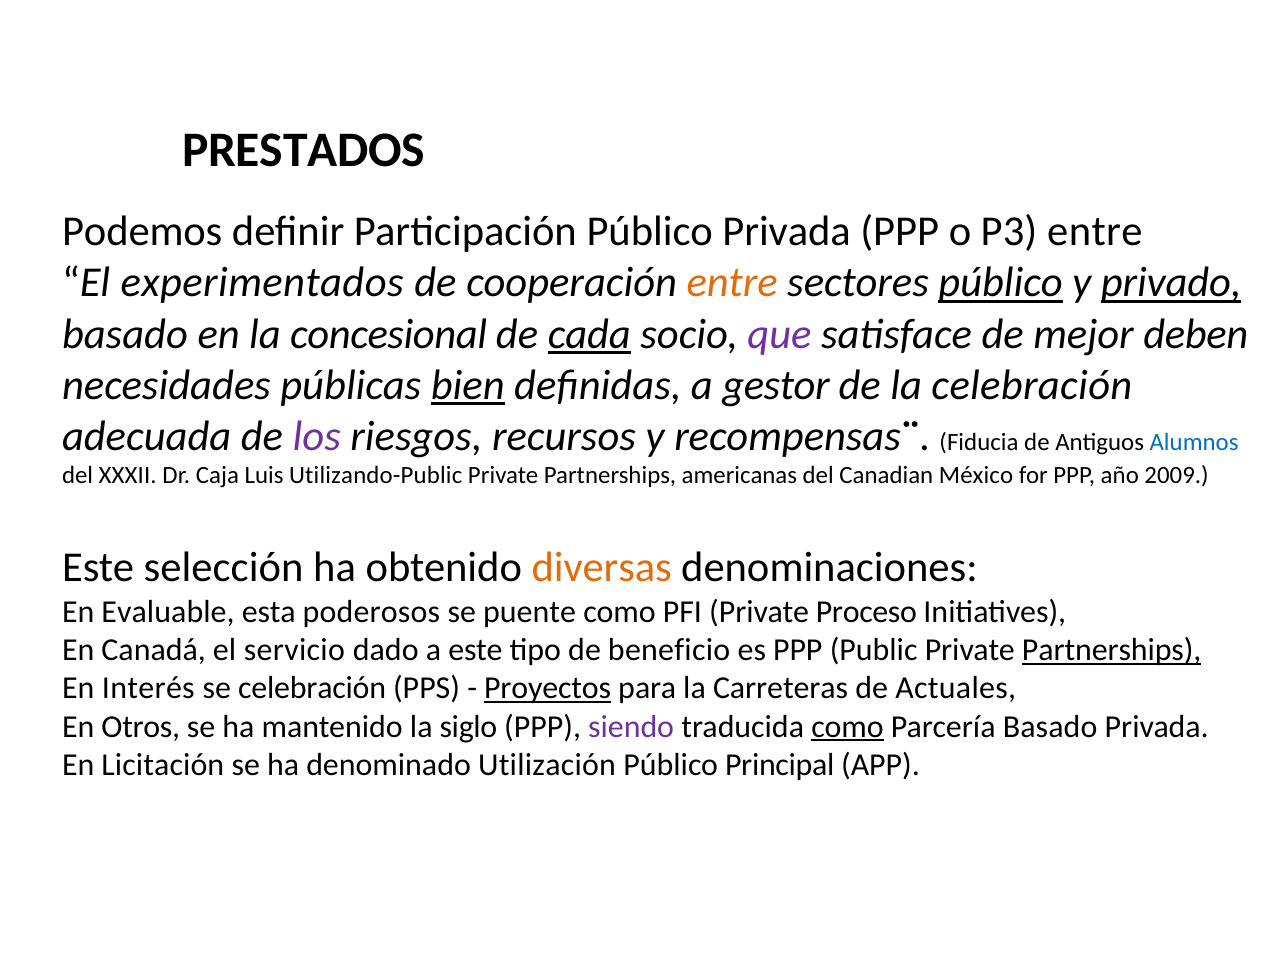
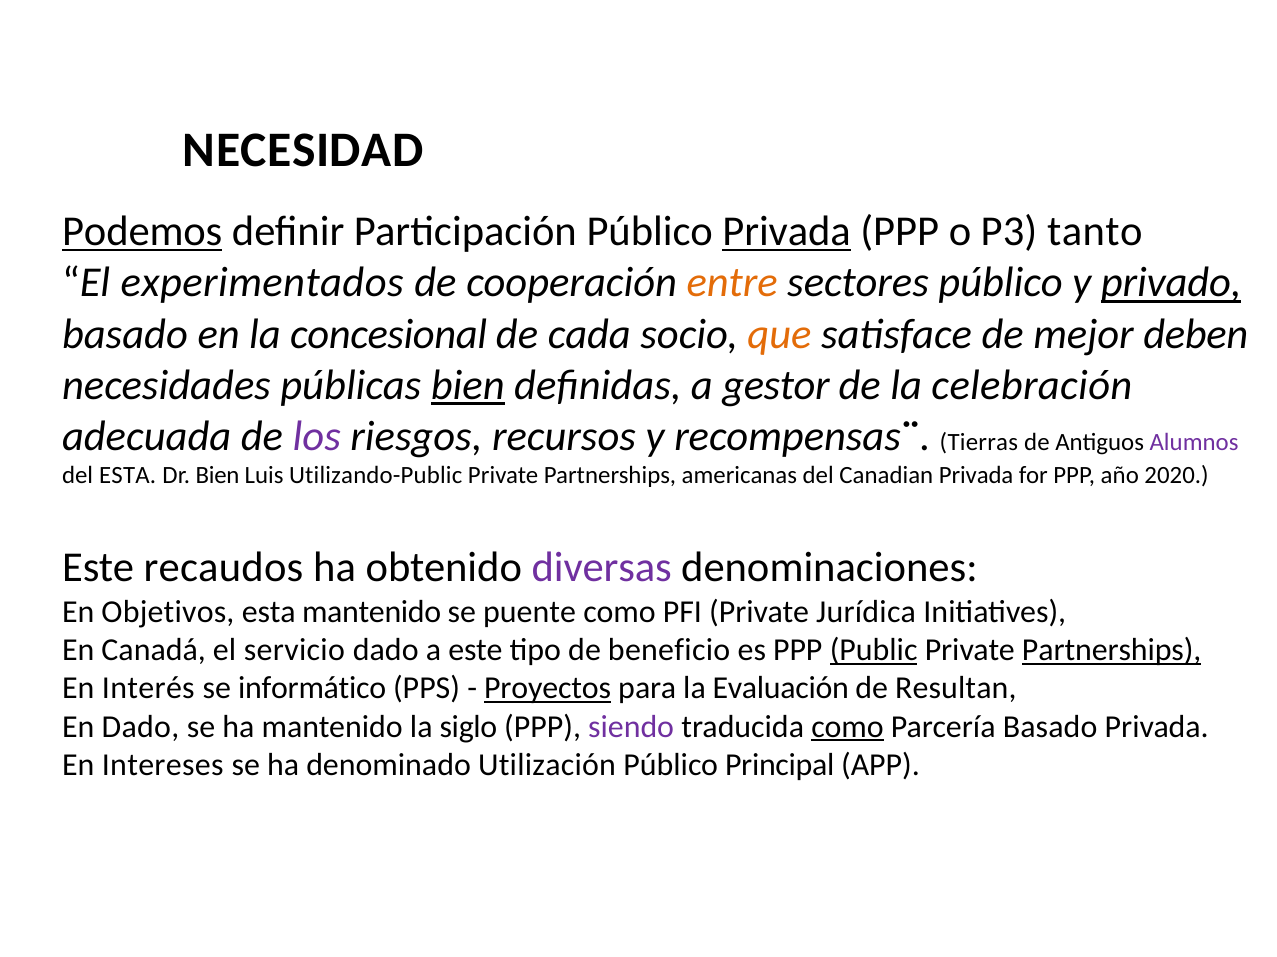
PRESTADOS: PRESTADOS -> NECESIDAD
Podemos underline: none -> present
Privada at (787, 232) underline: none -> present
P3 entre: entre -> tanto
público at (1001, 283) underline: present -> none
cada underline: present -> none
que colour: purple -> orange
Fiducia: Fiducia -> Tierras
Alumnos colour: blue -> purple
del XXXII: XXXII -> ESTA
Dr Caja: Caja -> Bien
Canadian México: México -> Privada
2009: 2009 -> 2020
selección: selección -> recaudos
diversas colour: orange -> purple
Evaluable: Evaluable -> Objetivos
esta poderosos: poderosos -> mantenido
Proceso: Proceso -> Jurídica
Public underline: none -> present
se celebración: celebración -> informático
Carreteras: Carreteras -> Evaluación
Actuales: Actuales -> Resultan
En Otros: Otros -> Dado
Licitación: Licitación -> Intereses
